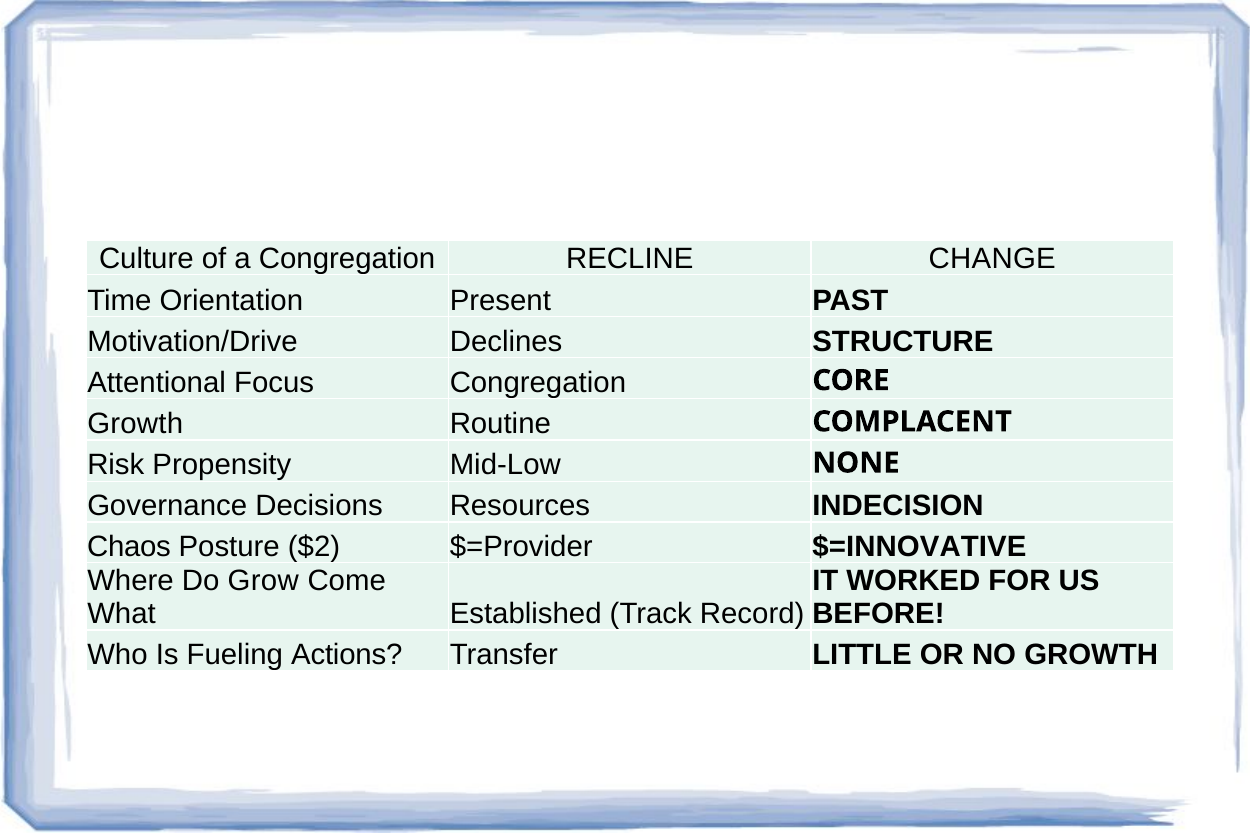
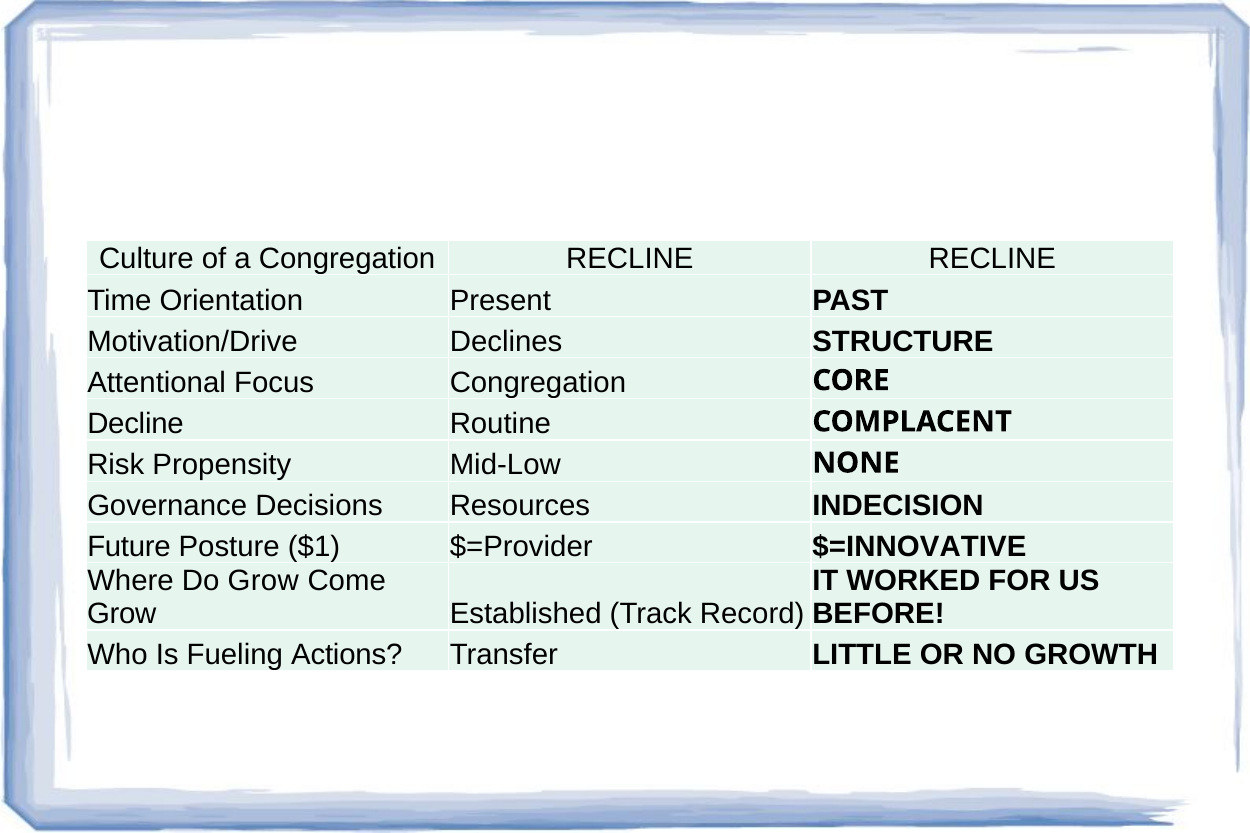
RECLINE CHANGE: CHANGE -> RECLINE
Growth at (135, 424): Growth -> Decline
Chaos: Chaos -> Future
$2: $2 -> $1
What at (122, 614): What -> Grow
